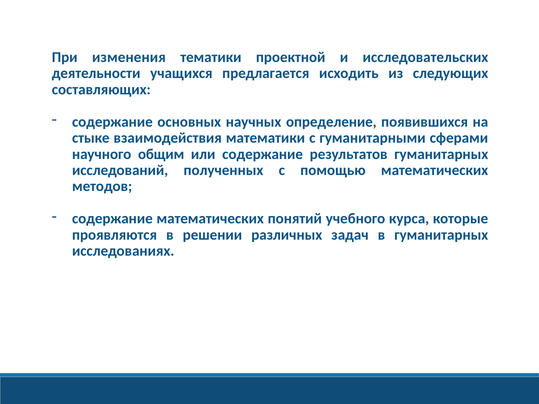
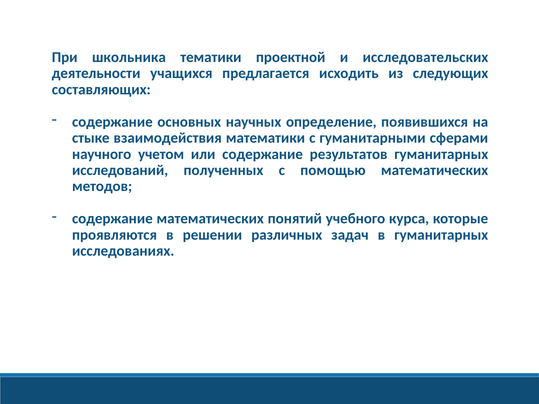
изменения: изменения -> школьника
общим: общим -> учетом
